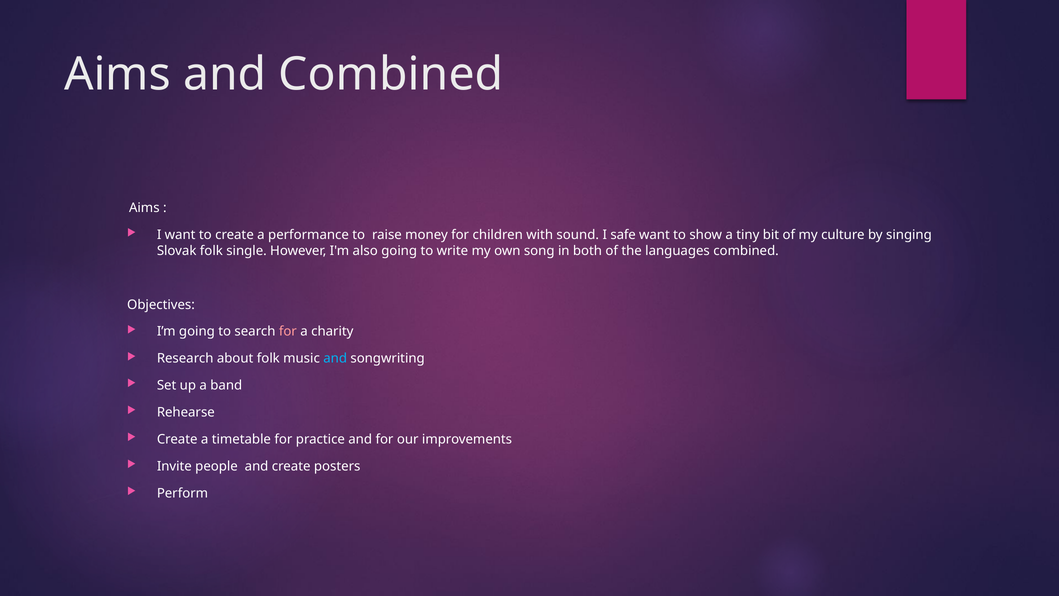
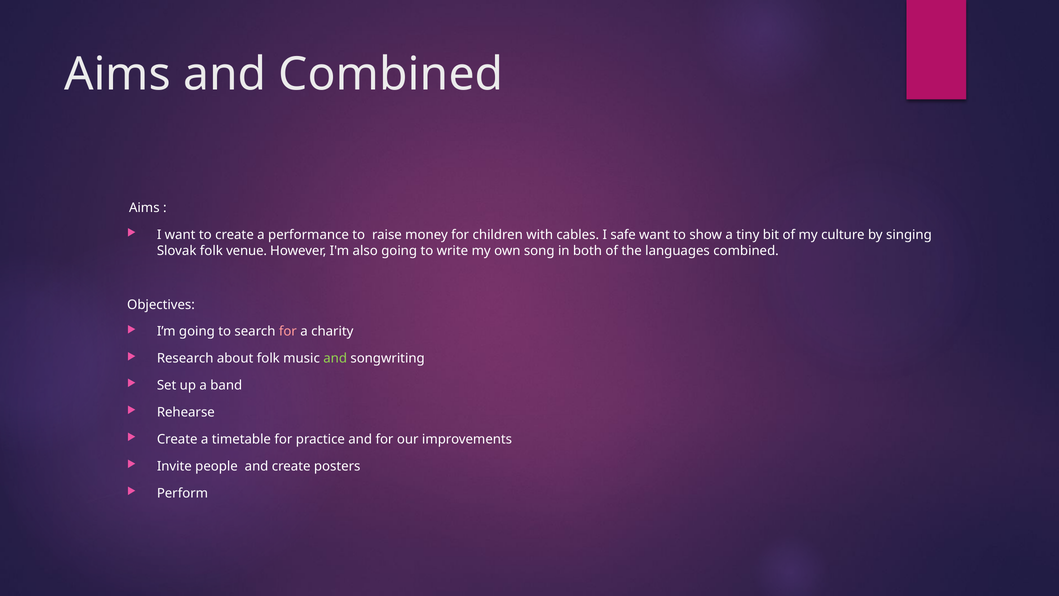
sound: sound -> cables
single: single -> venue
and at (335, 358) colour: light blue -> light green
